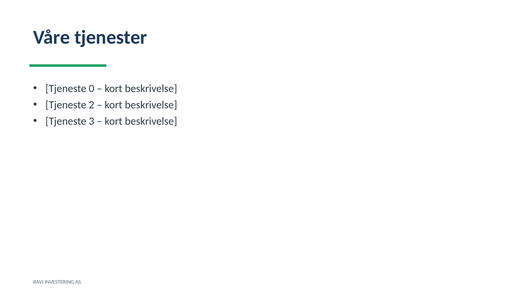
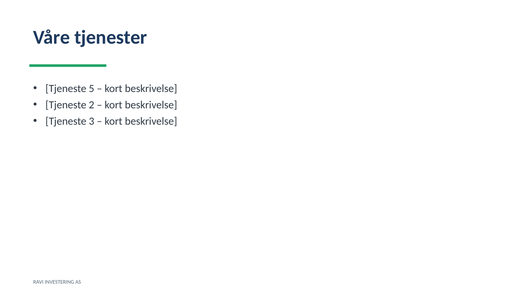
0: 0 -> 5
